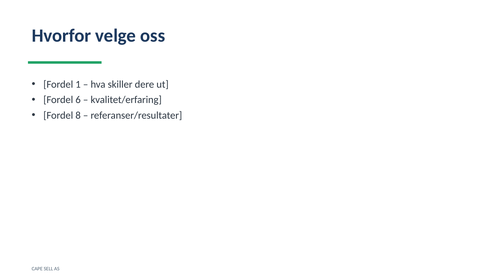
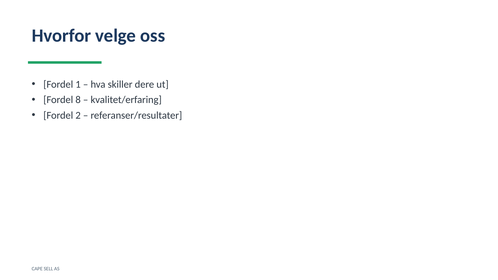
6: 6 -> 8
8: 8 -> 2
